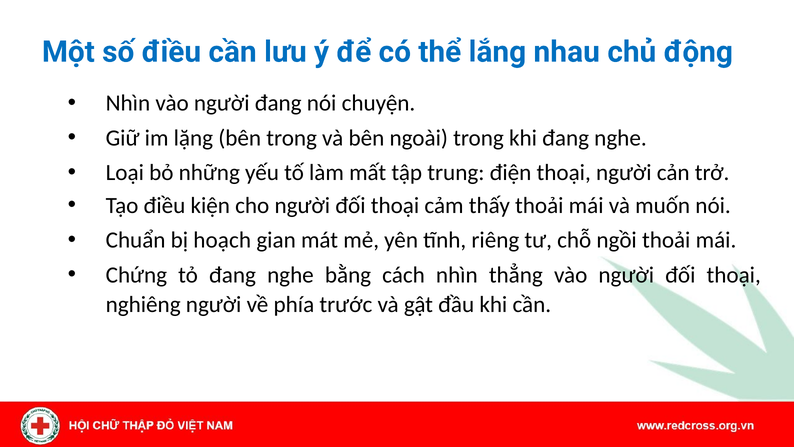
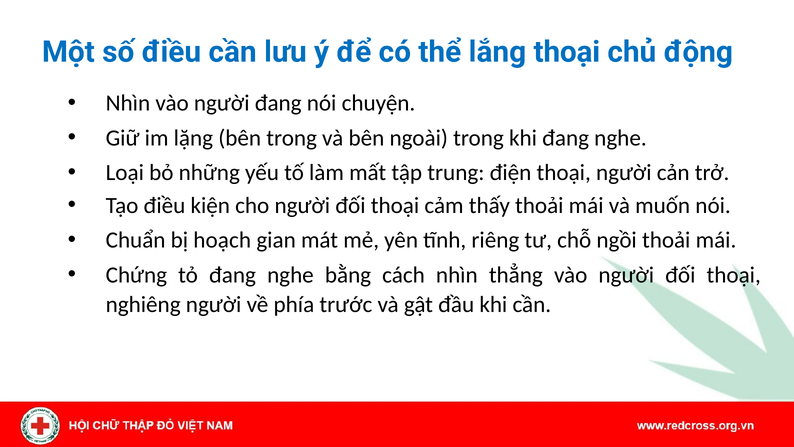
nhau at (567, 52): nhau -> thoại
